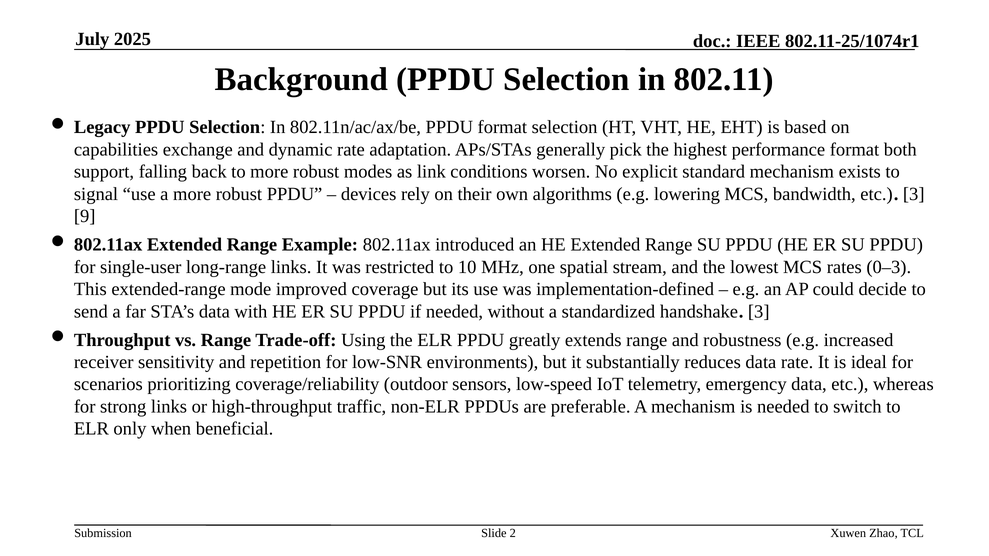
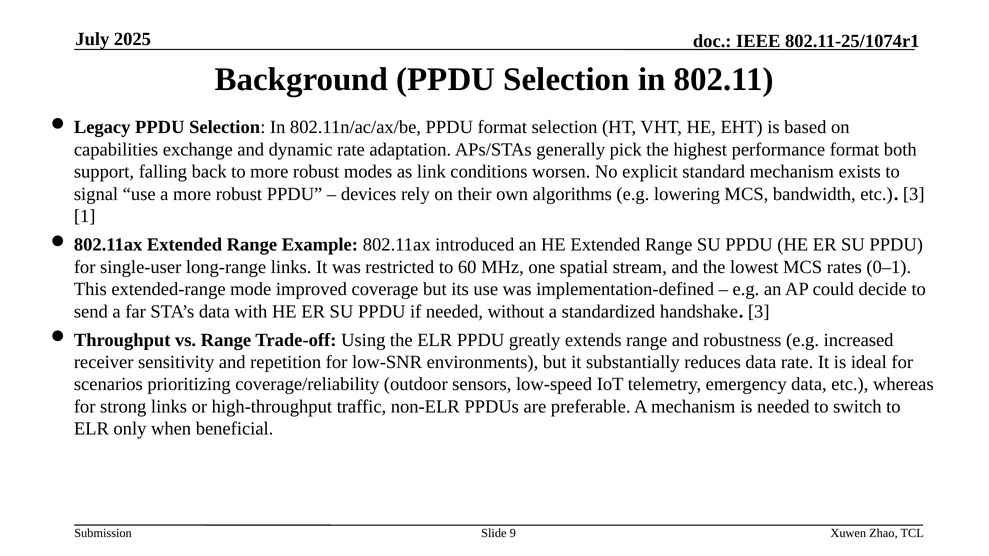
9: 9 -> 1
10: 10 -> 60
0–3: 0–3 -> 0–1
2: 2 -> 9
